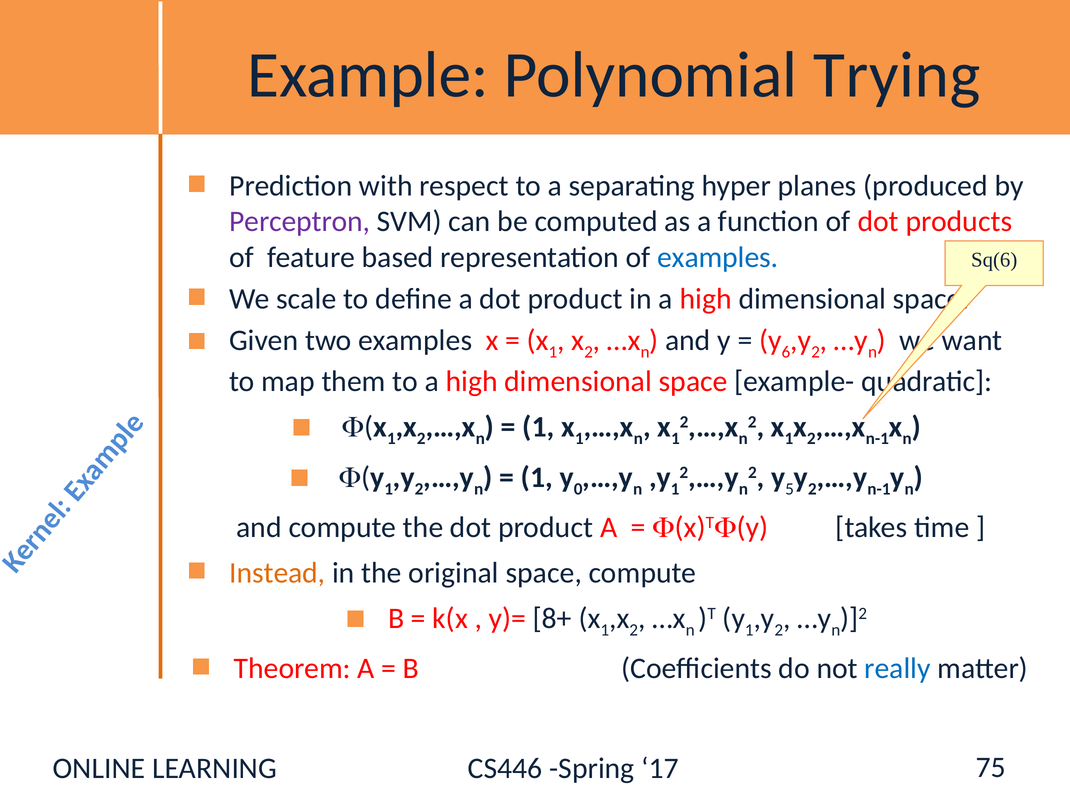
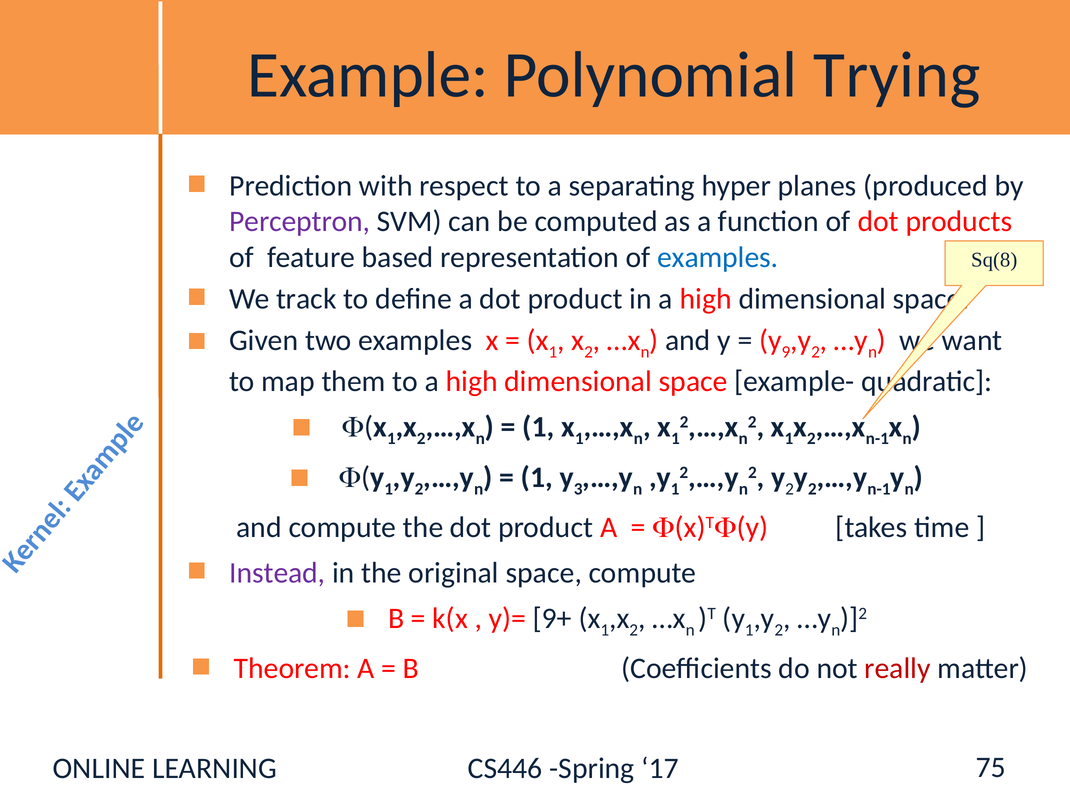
Sq(6: Sq(6 -> Sq(8
scale: scale -> track
6: 6 -> 9
0: 0 -> 3
5 at (790, 489): 5 -> 2
Instead colour: orange -> purple
8+: 8+ -> 9+
really colour: blue -> red
